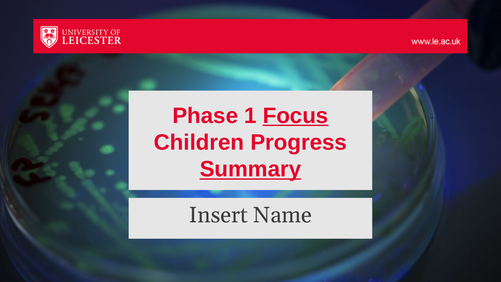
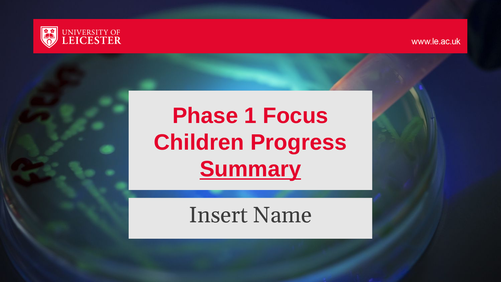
Focus underline: present -> none
